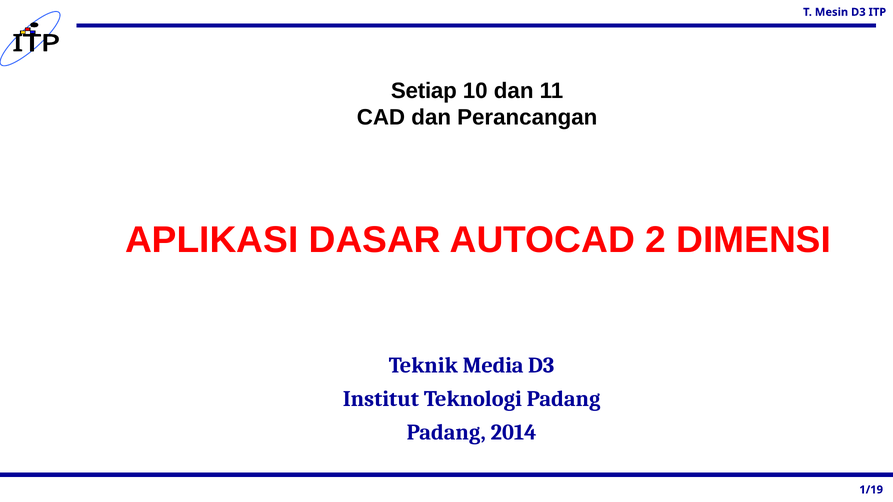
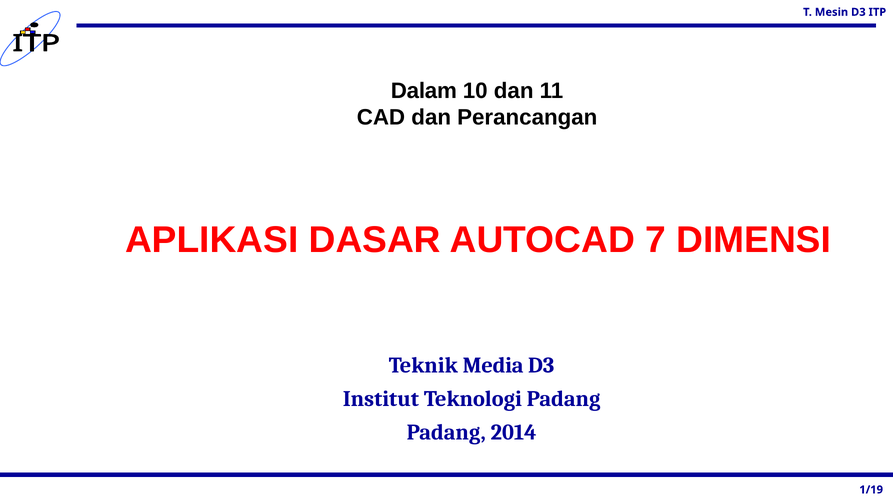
Setiap: Setiap -> Dalam
2: 2 -> 7
